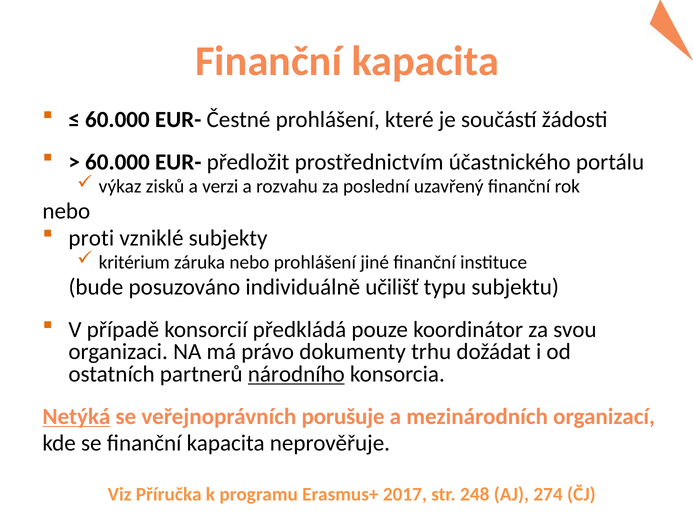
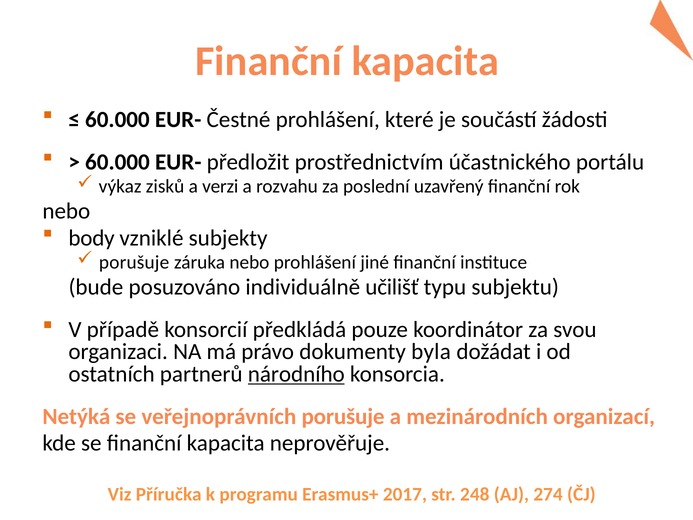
proti: proti -> body
kritérium at (134, 262): kritérium -> porušuje
trhu: trhu -> byla
Netýká underline: present -> none
